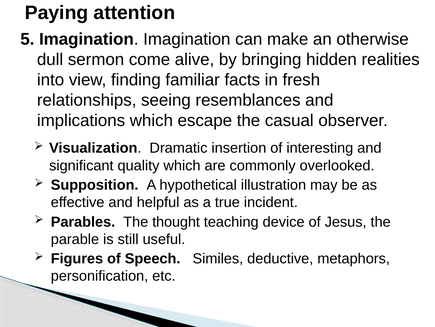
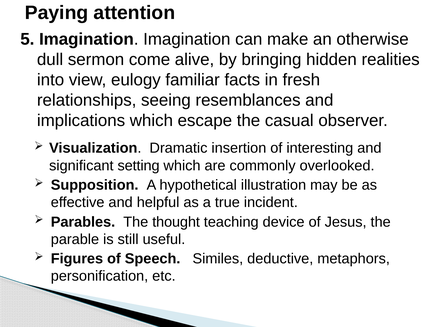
finding: finding -> eulogy
quality: quality -> setting
